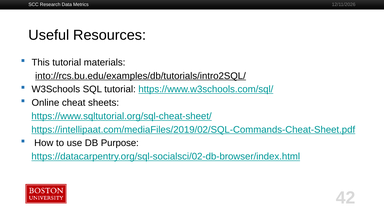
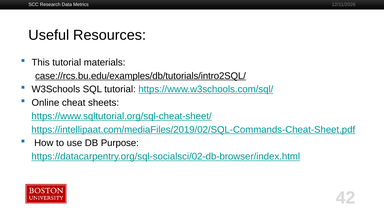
into://rcs.bu.edu/examples/db/tutorials/intro2SQL/: into://rcs.bu.edu/examples/db/tutorials/intro2SQL/ -> case://rcs.bu.edu/examples/db/tutorials/intro2SQL/
